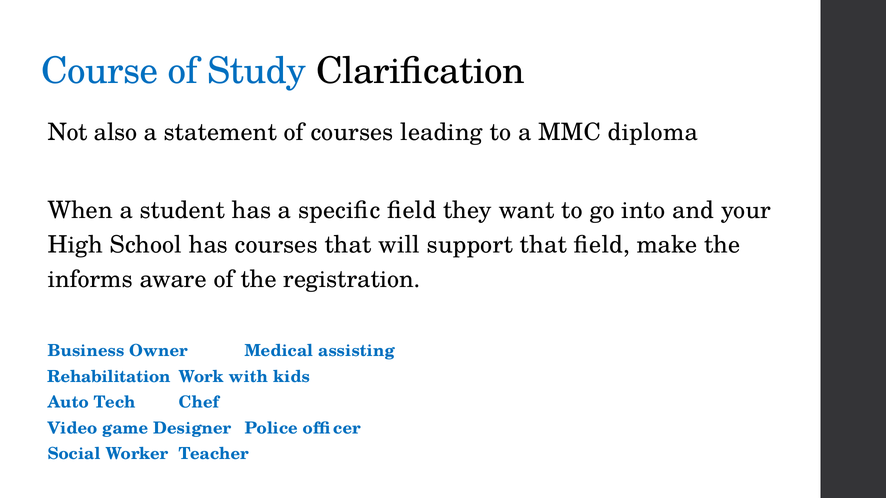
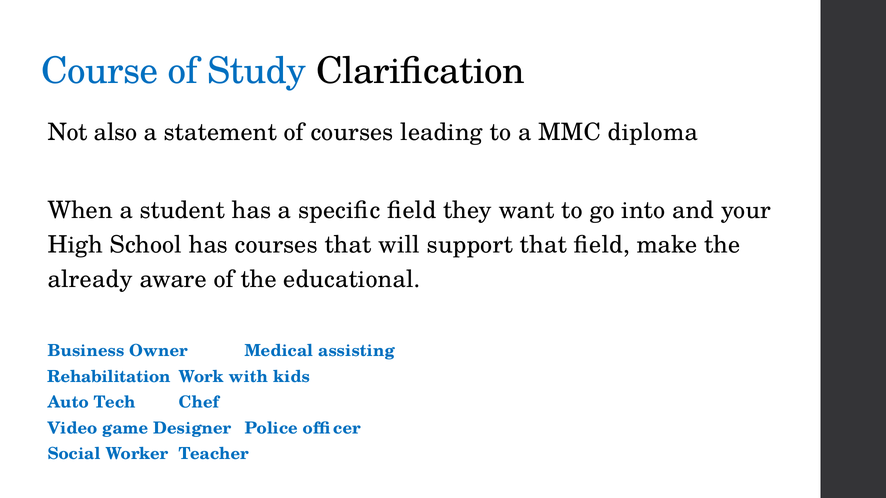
informs: informs -> already
registration: registration -> educational
